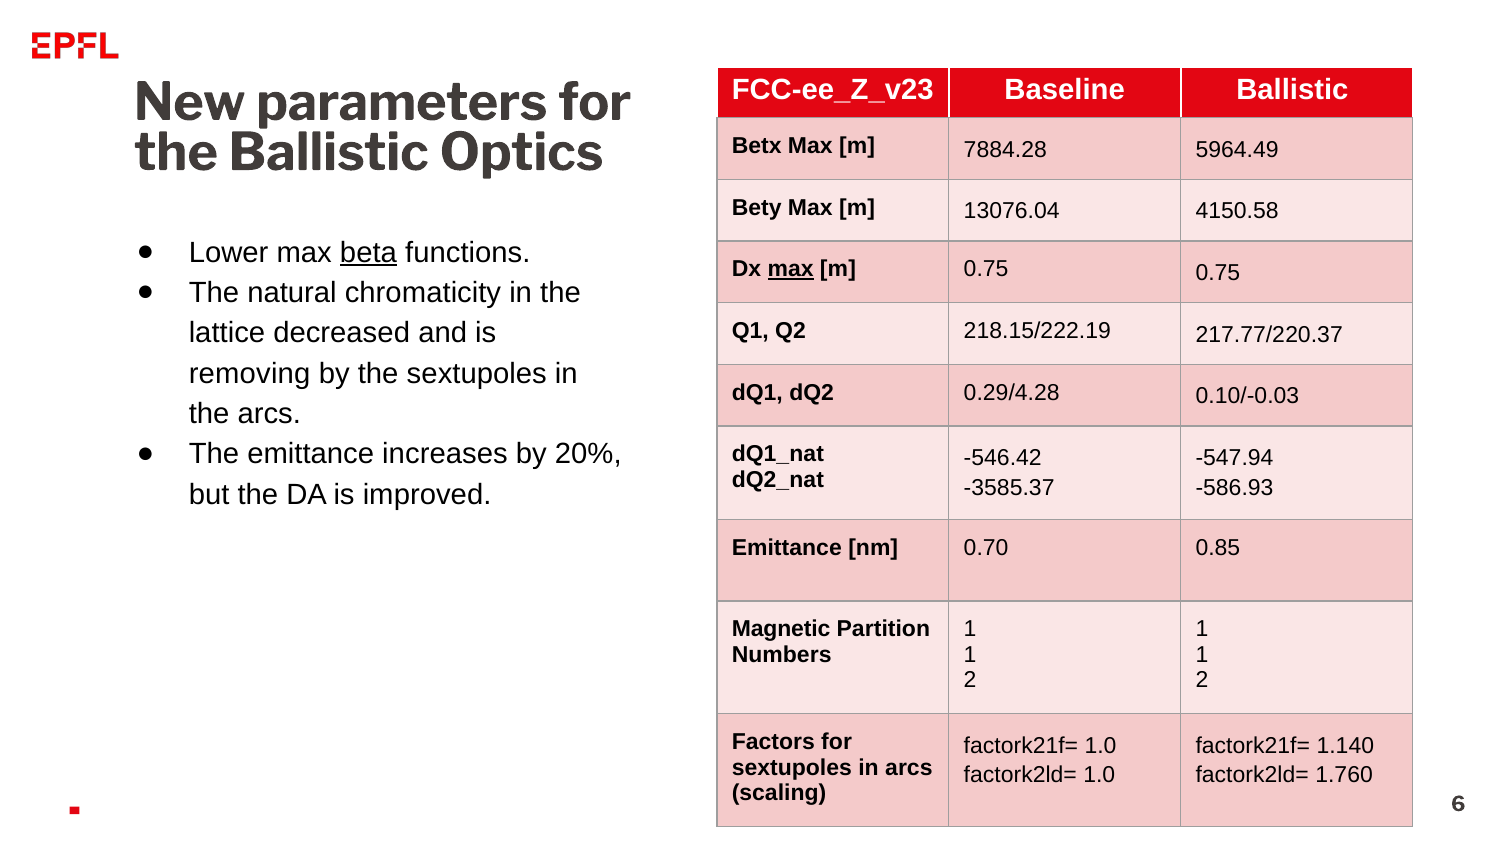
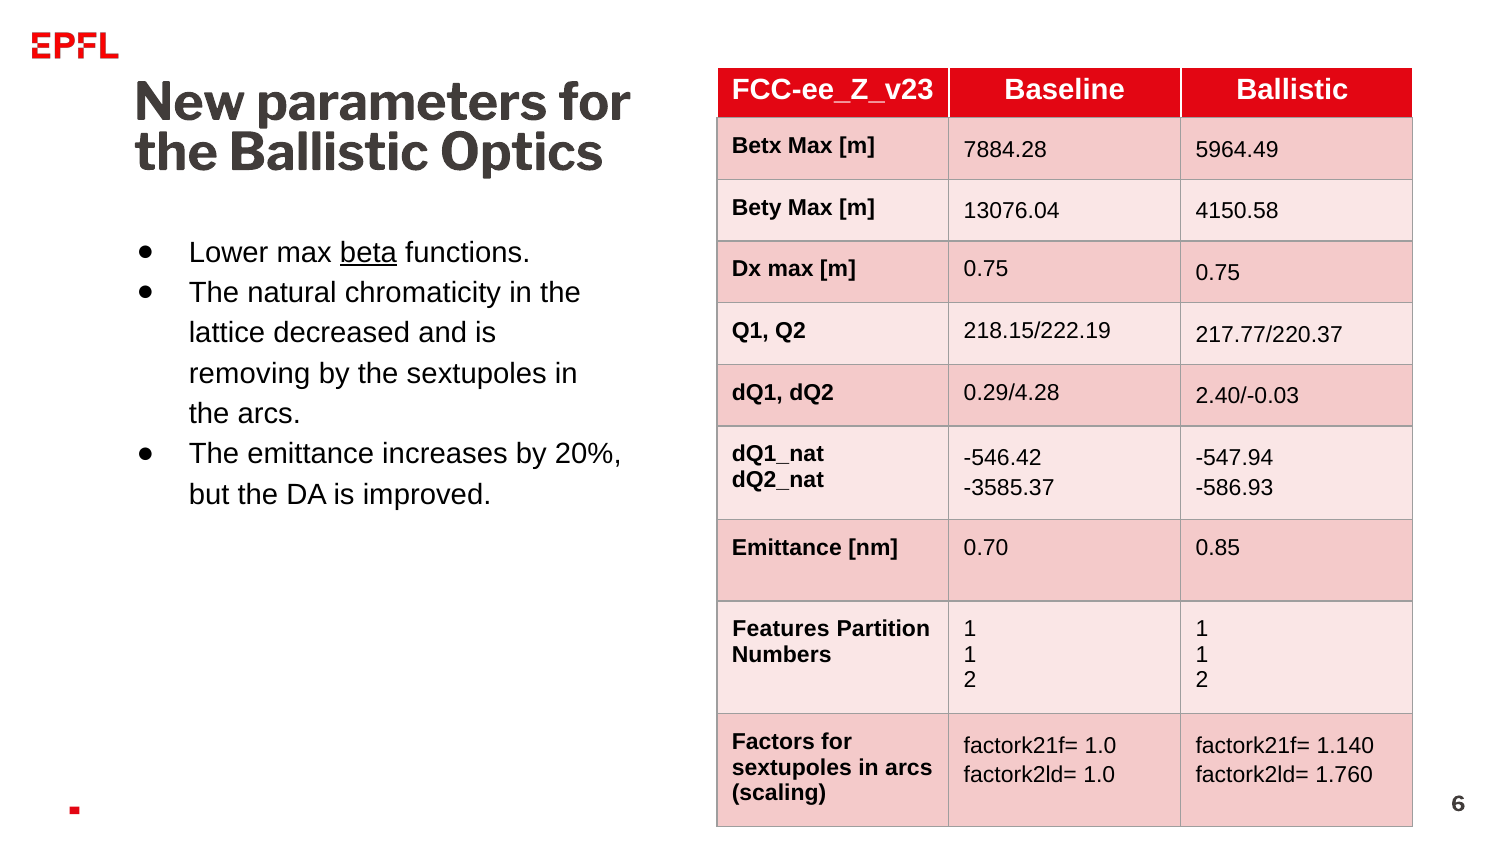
max at (791, 269) underline: present -> none
0.10/-0.03: 0.10/-0.03 -> 2.40/-0.03
Magnetic: Magnetic -> Features
